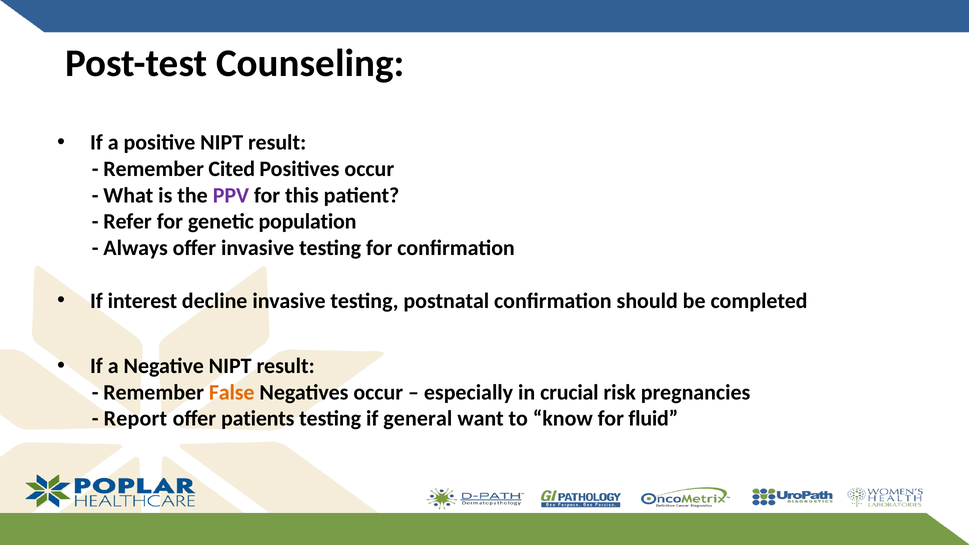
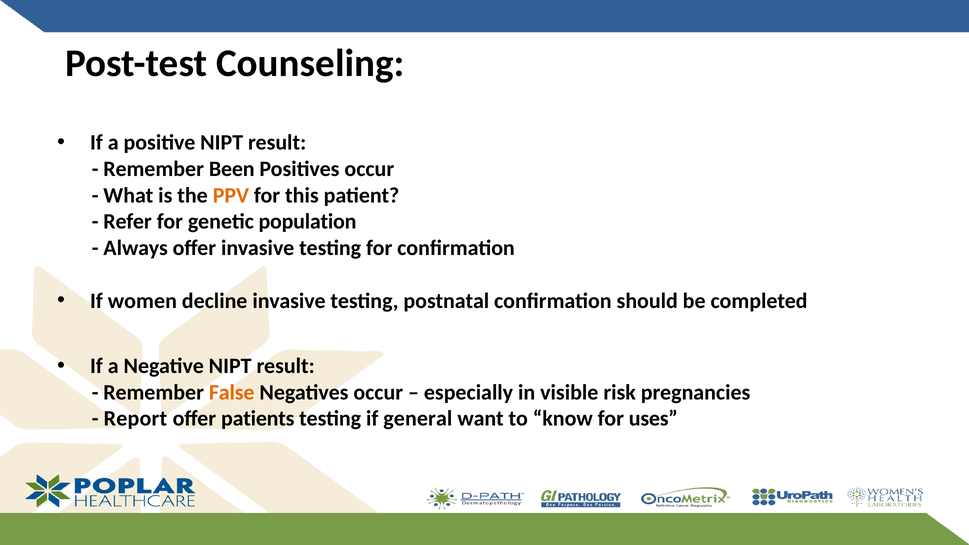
Cited: Cited -> Been
PPV colour: purple -> orange
interest: interest -> women
crucial: crucial -> visible
fluid: fluid -> uses
